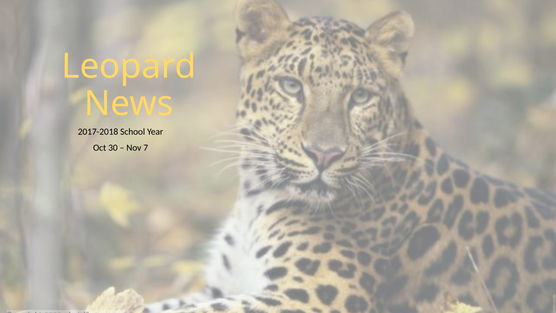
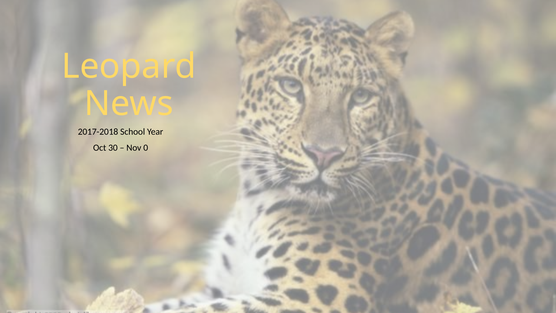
7: 7 -> 0
